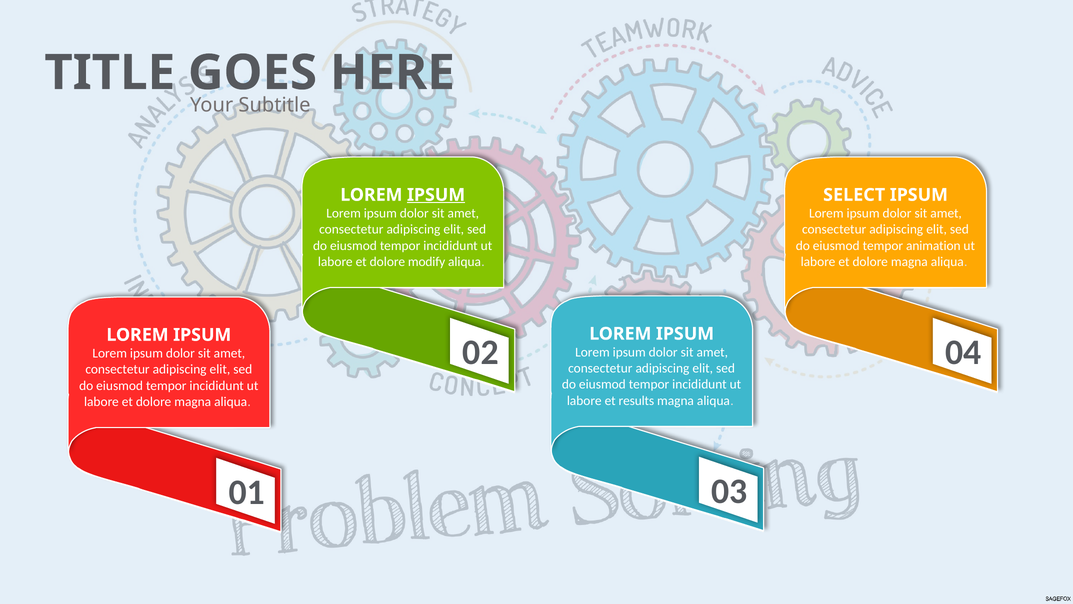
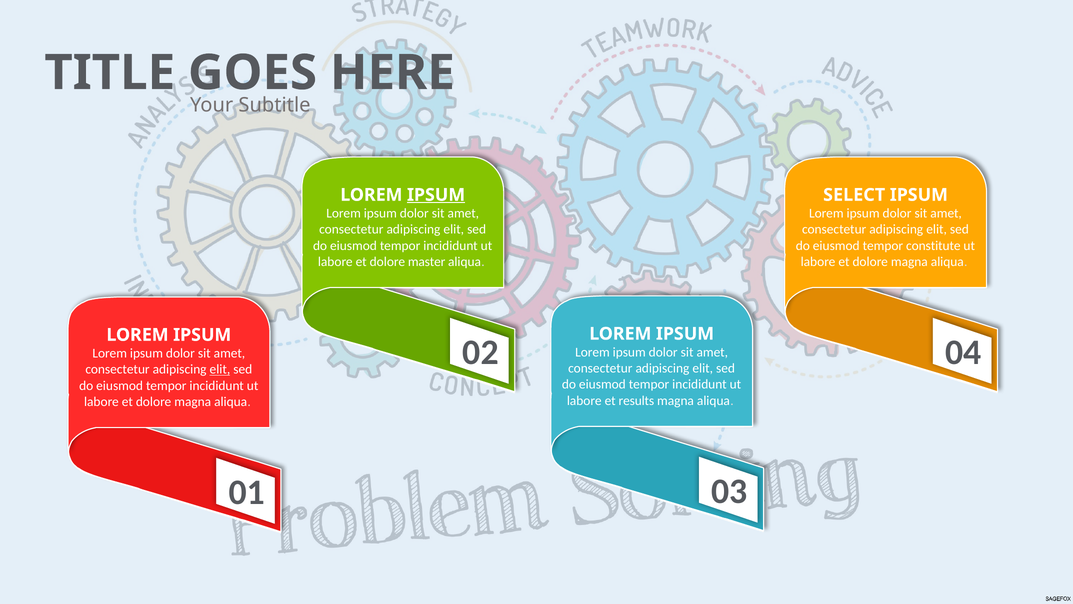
animation: animation -> constitute
modify: modify -> master
elit at (220, 369) underline: none -> present
